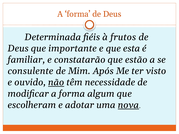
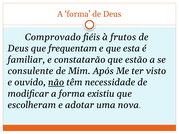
Determinada: Determinada -> Comprovado
importante: importante -> frequentam
algum: algum -> existiu
nova underline: present -> none
